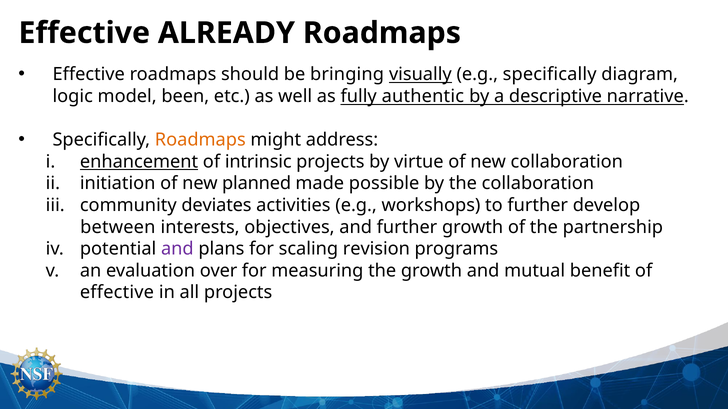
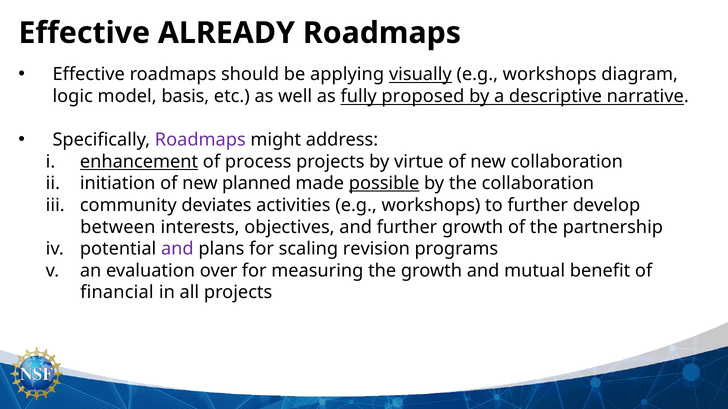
bringing: bringing -> applying
visually e.g specifically: specifically -> workshops
been: been -> basis
authentic: authentic -> proposed
Roadmaps at (200, 140) colour: orange -> purple
intrinsic: intrinsic -> process
possible underline: none -> present
effective at (117, 293): effective -> financial
